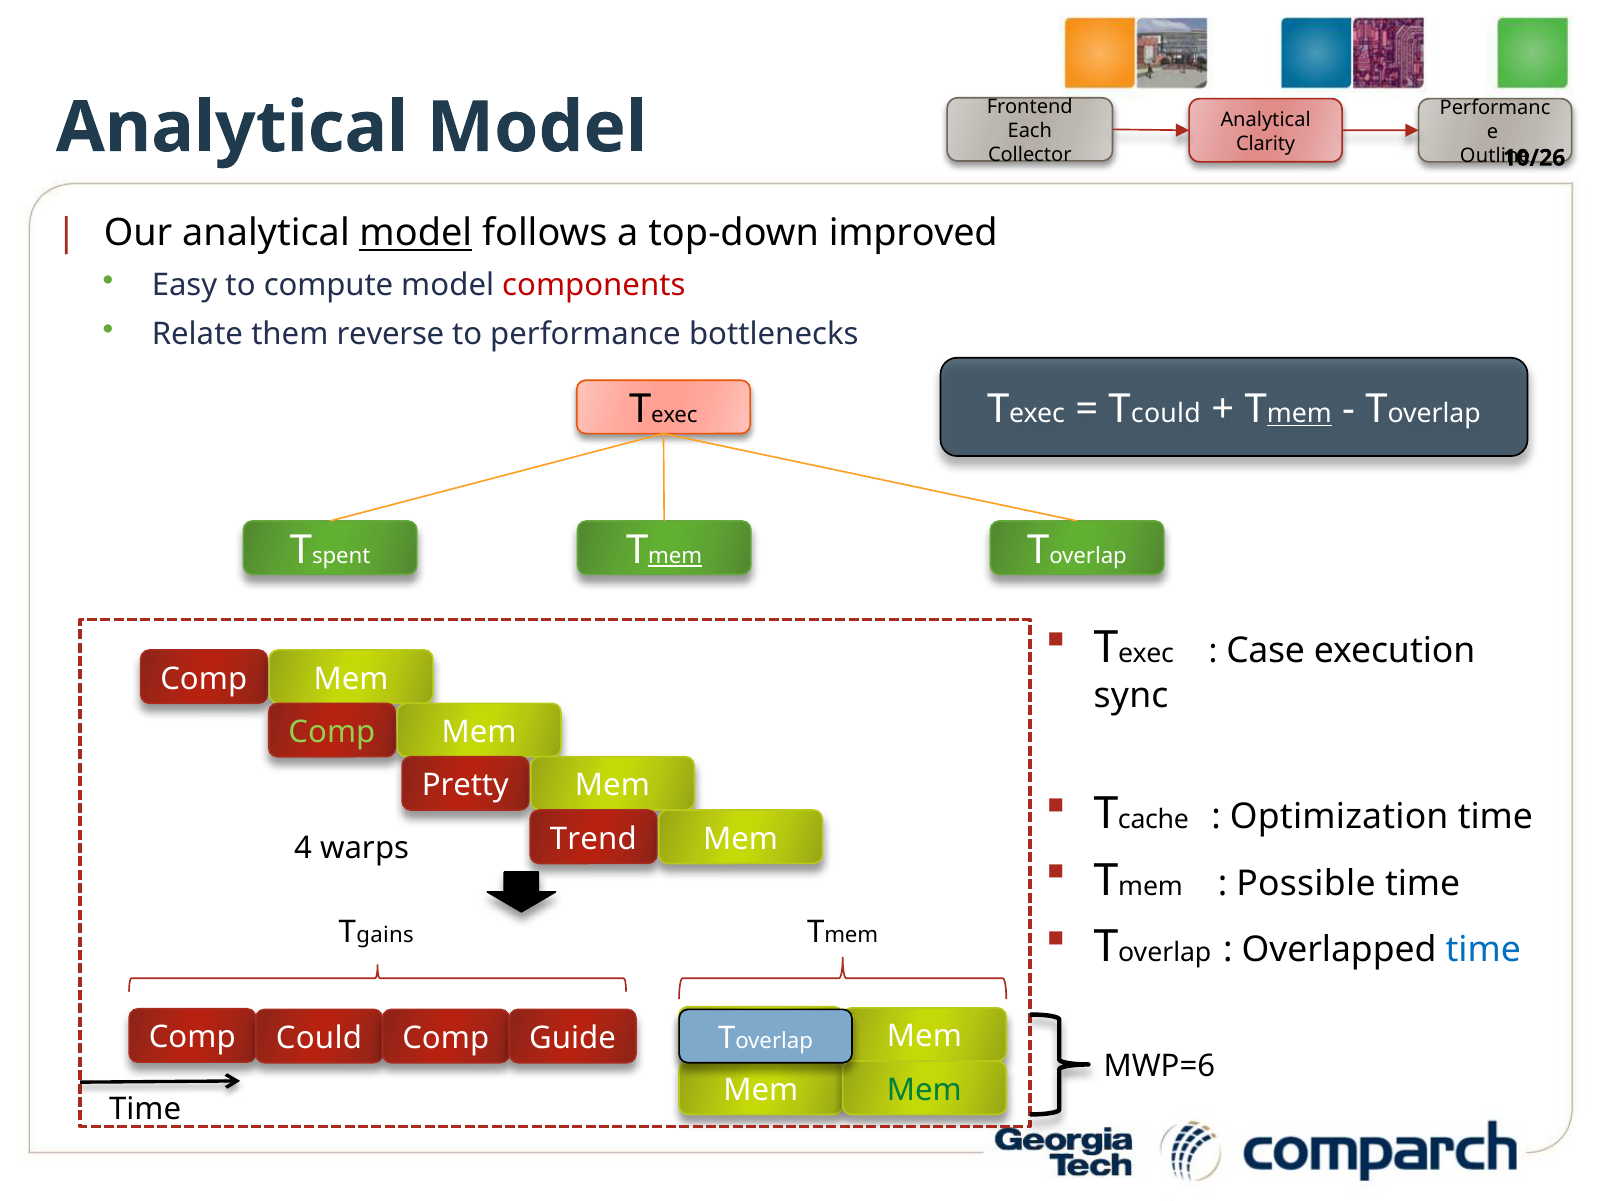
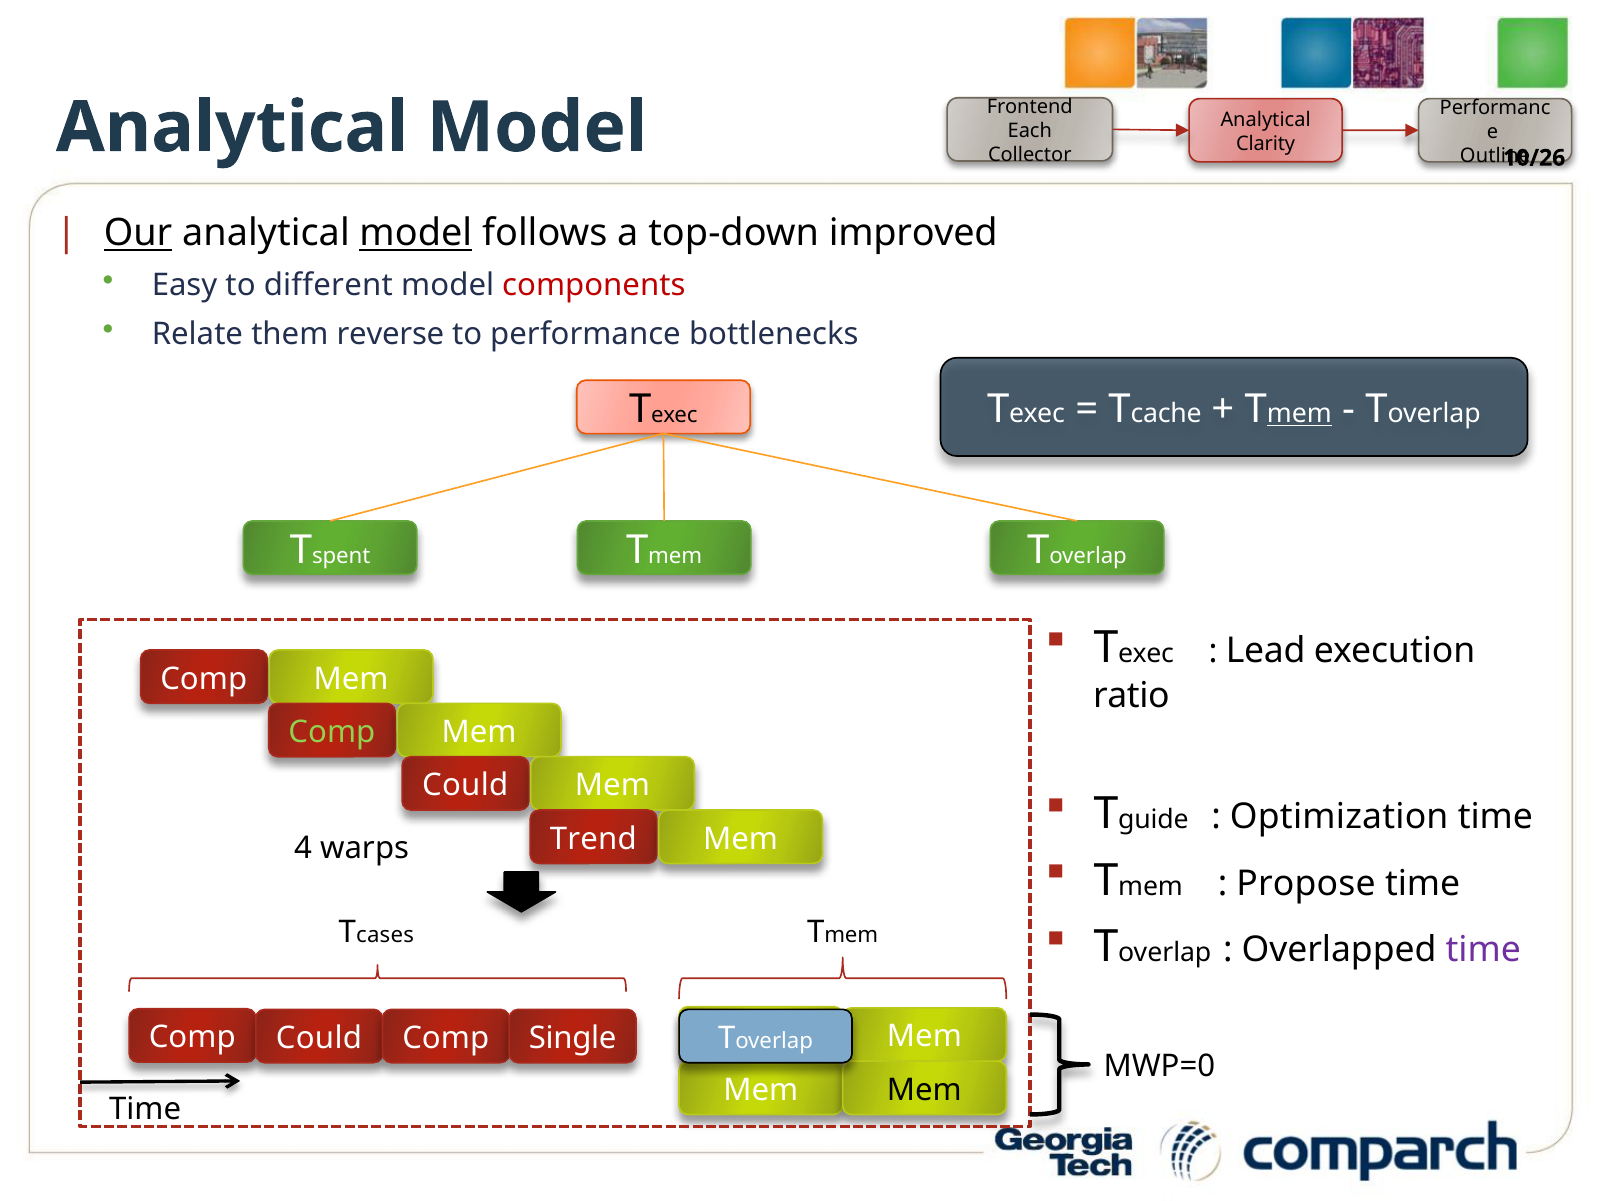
Our underline: none -> present
compute: compute -> different
could at (1166, 414): could -> cache
mem at (675, 556) underline: present -> none
Case: Case -> Lead
sync: sync -> ratio
Pretty at (465, 785): Pretty -> Could
cache: cache -> guide
Possible: Possible -> Propose
gains: gains -> cases
time at (1483, 950) colour: blue -> purple
Guide: Guide -> Single
MWP=6: MWP=6 -> MWP=0
Mem at (924, 1090) colour: green -> black
